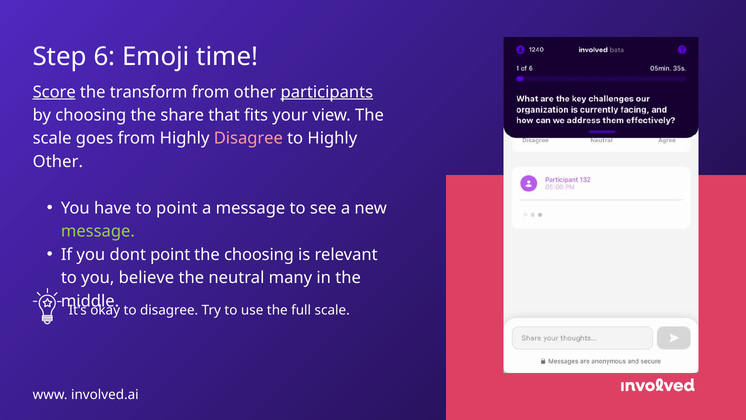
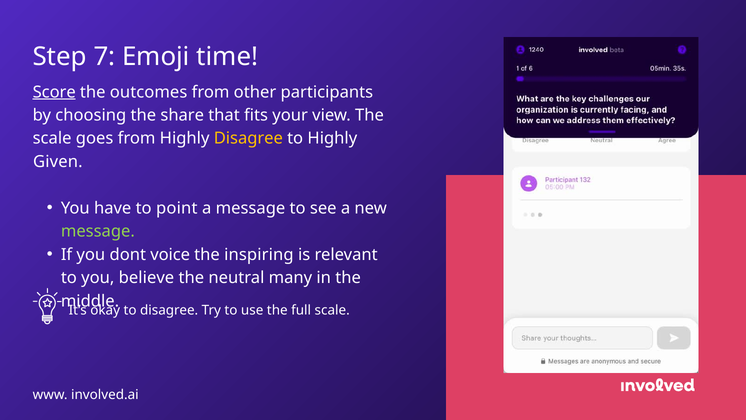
6: 6 -> 7
transform: transform -> outcomes
participants underline: present -> none
Disagree at (248, 138) colour: pink -> yellow
Other at (58, 162): Other -> Given
dont point: point -> voice
the choosing: choosing -> inspiring
